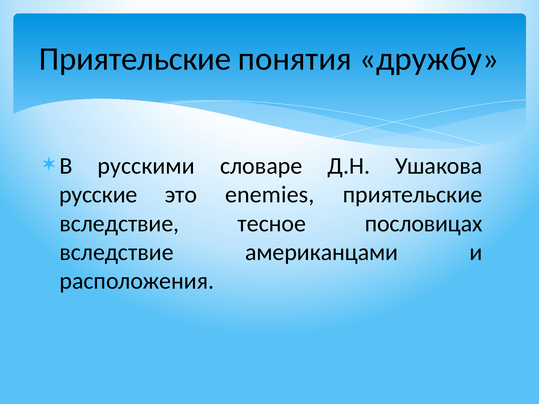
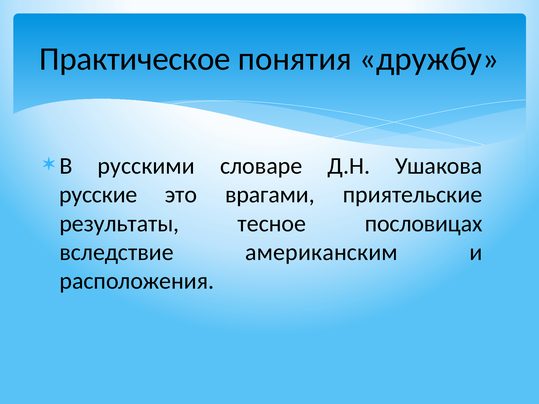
Приятельские at (135, 59): Приятельские -> Практическое
enemies: enemies -> врагами
вследствие at (119, 224): вследствие -> результаты
американцами: американцами -> американским
